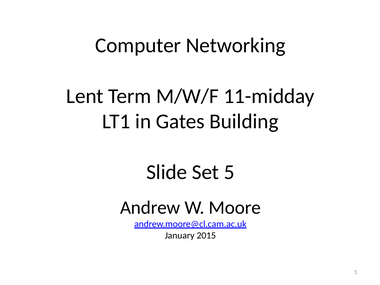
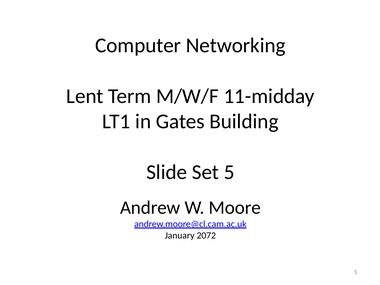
2015: 2015 -> 2072
